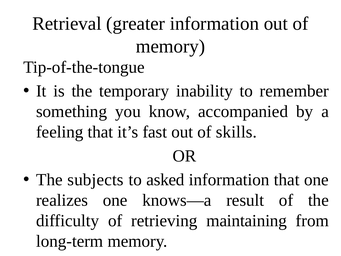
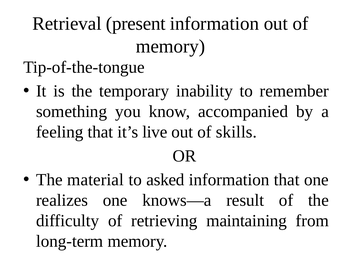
greater: greater -> present
fast: fast -> live
subjects: subjects -> material
